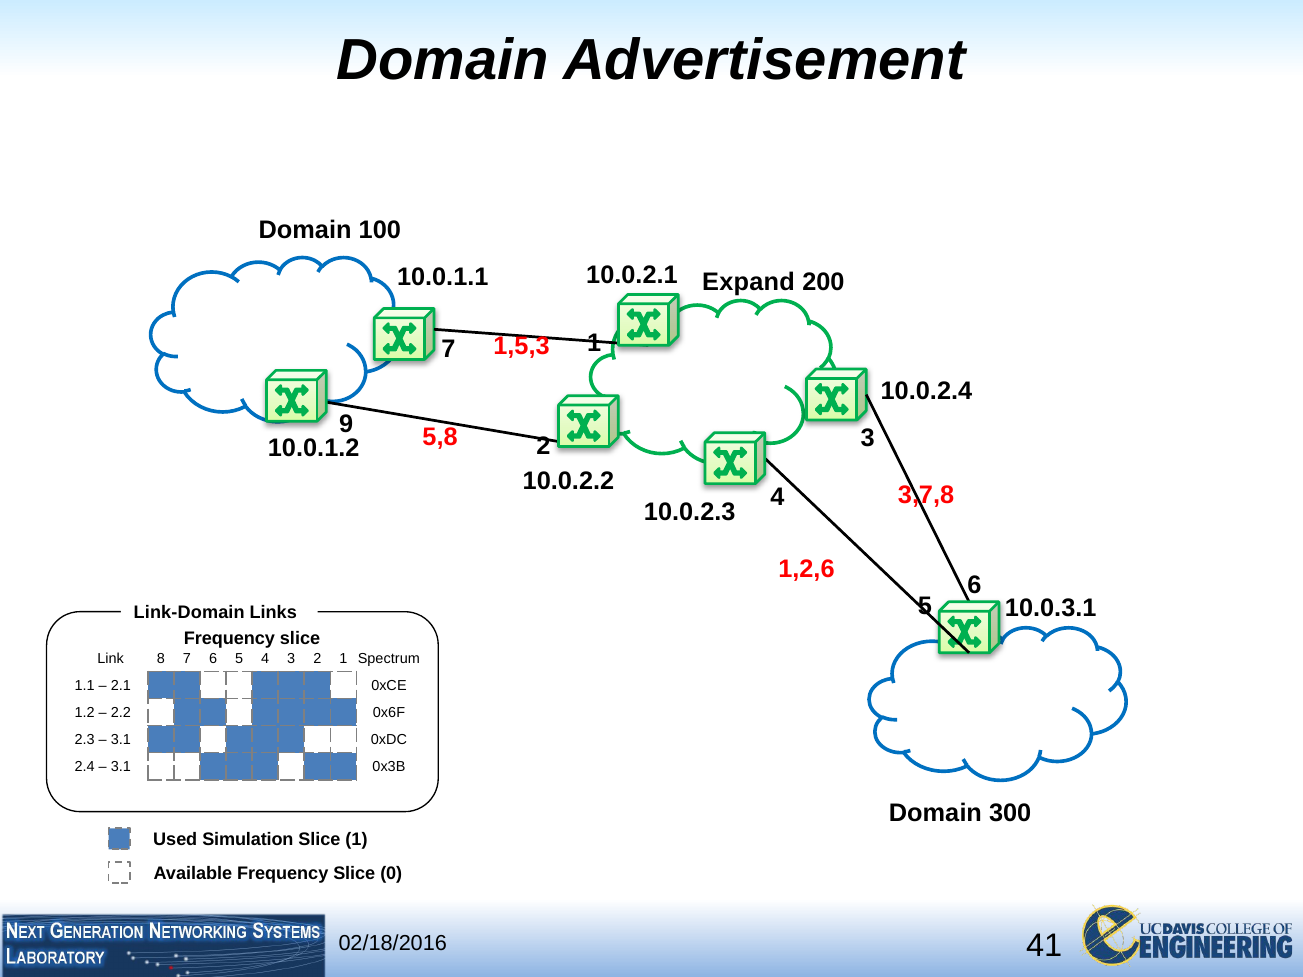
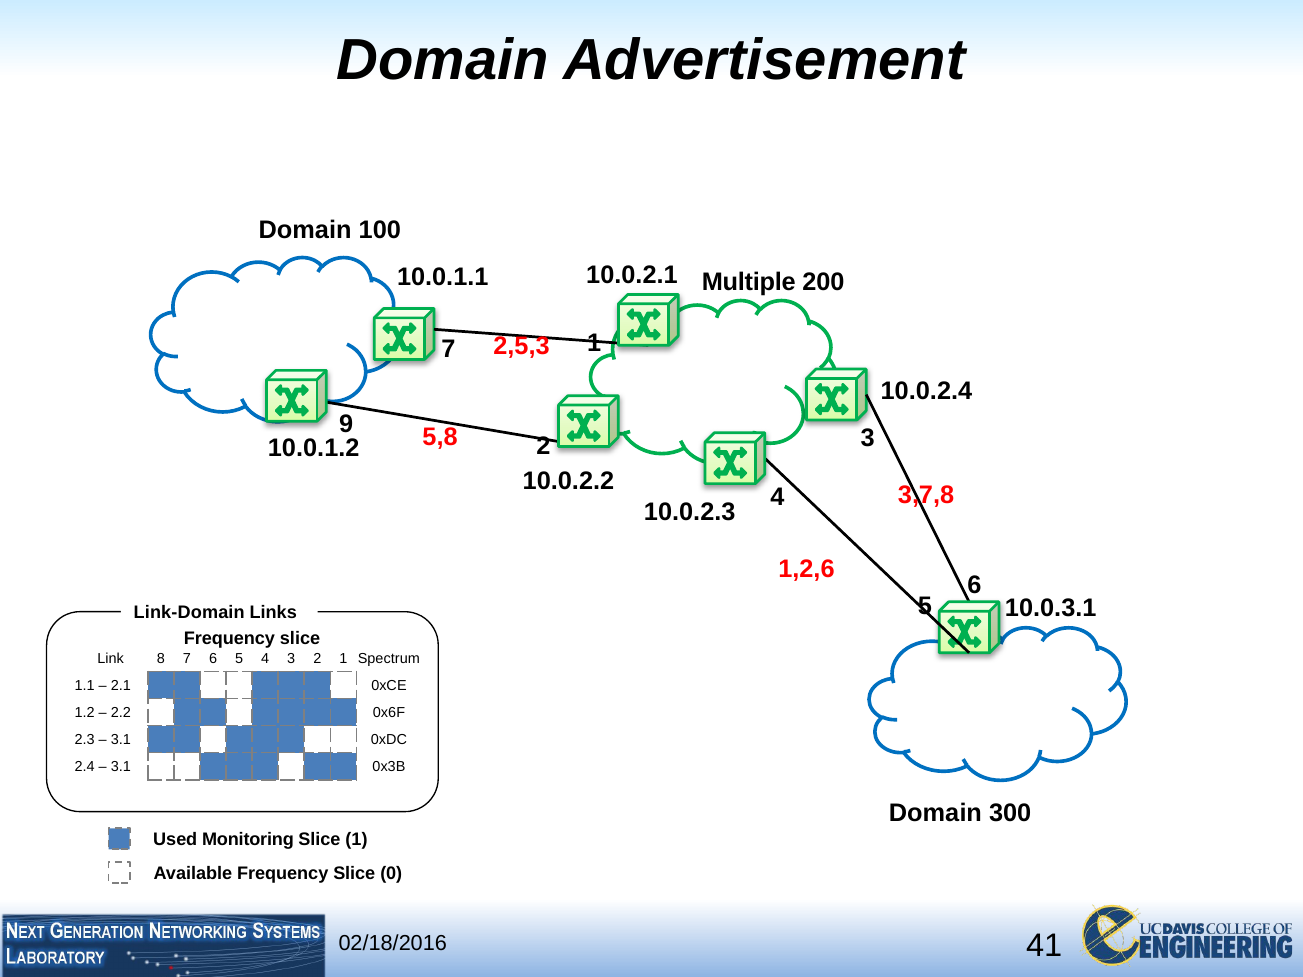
Expand: Expand -> Multiple
1,5,3: 1,5,3 -> 2,5,3
Simulation: Simulation -> Monitoring
